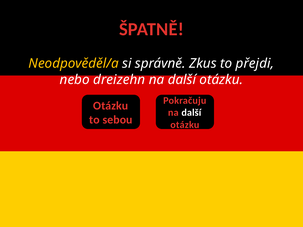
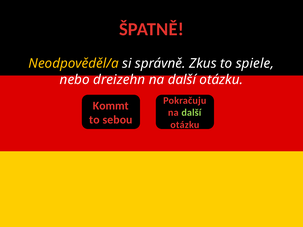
přejdi: přejdi -> spiele
Otázku at (111, 106): Otázku -> Kommt
další at (191, 113) colour: white -> light green
